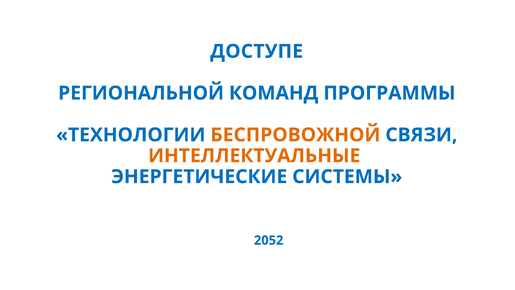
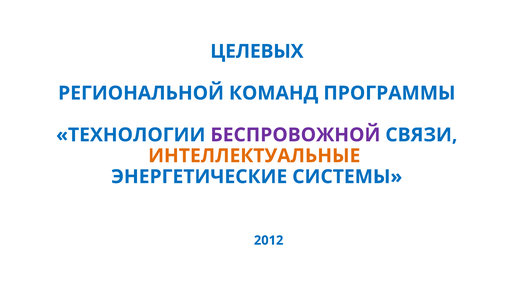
ДОСТУПЕ: ДОСТУПЕ -> ЦЕЛЕВЫХ
БЕСПРОВОЖНОЙ colour: orange -> purple
2052: 2052 -> 2012
